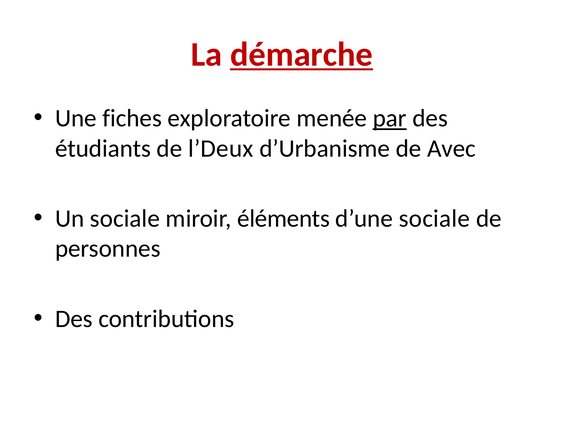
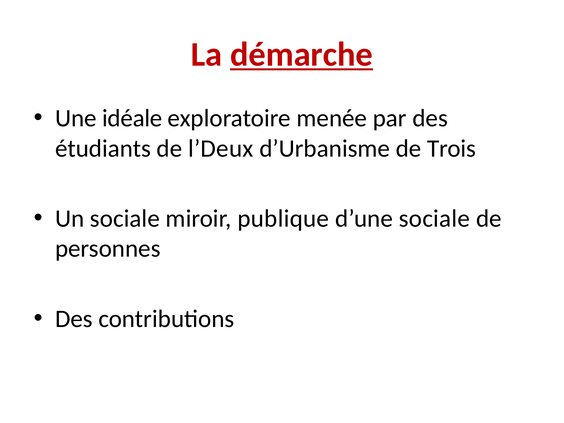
fiches: fiches -> idéale
par underline: present -> none
Avec: Avec -> Trois
éléments: éléments -> publique
